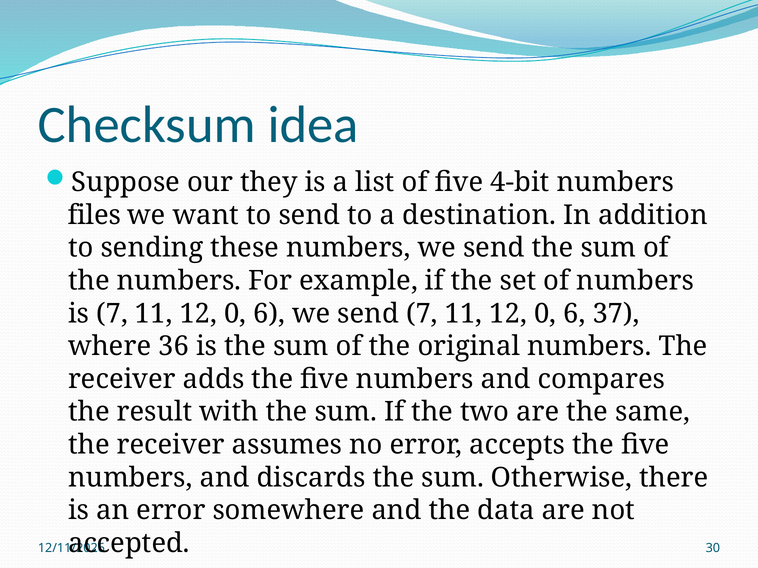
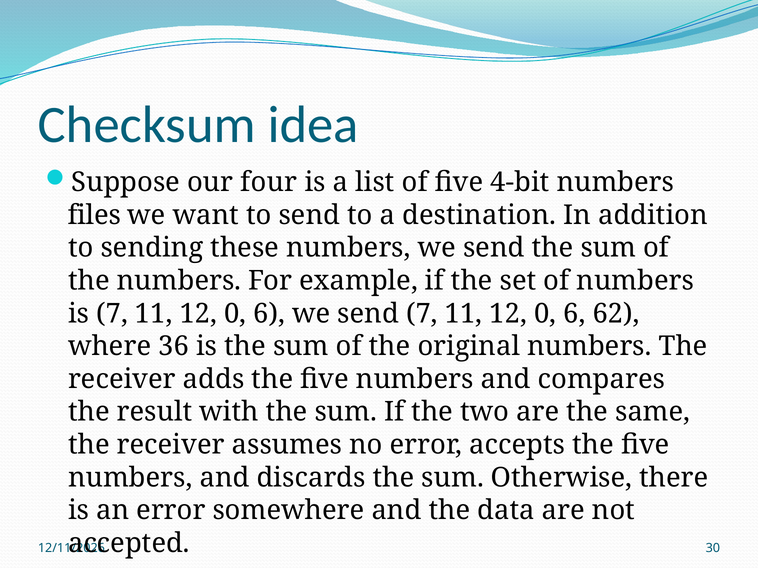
they: they -> four
37: 37 -> 62
